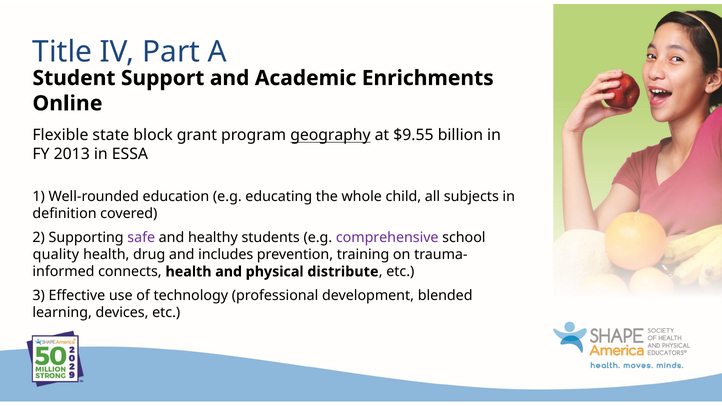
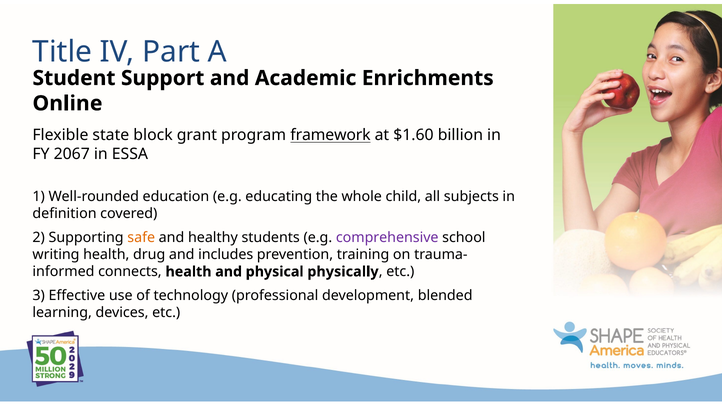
geography: geography -> framework
$9.55: $9.55 -> $1.60
2013: 2013 -> 2067
safe colour: purple -> orange
quality: quality -> writing
distribute: distribute -> physically
